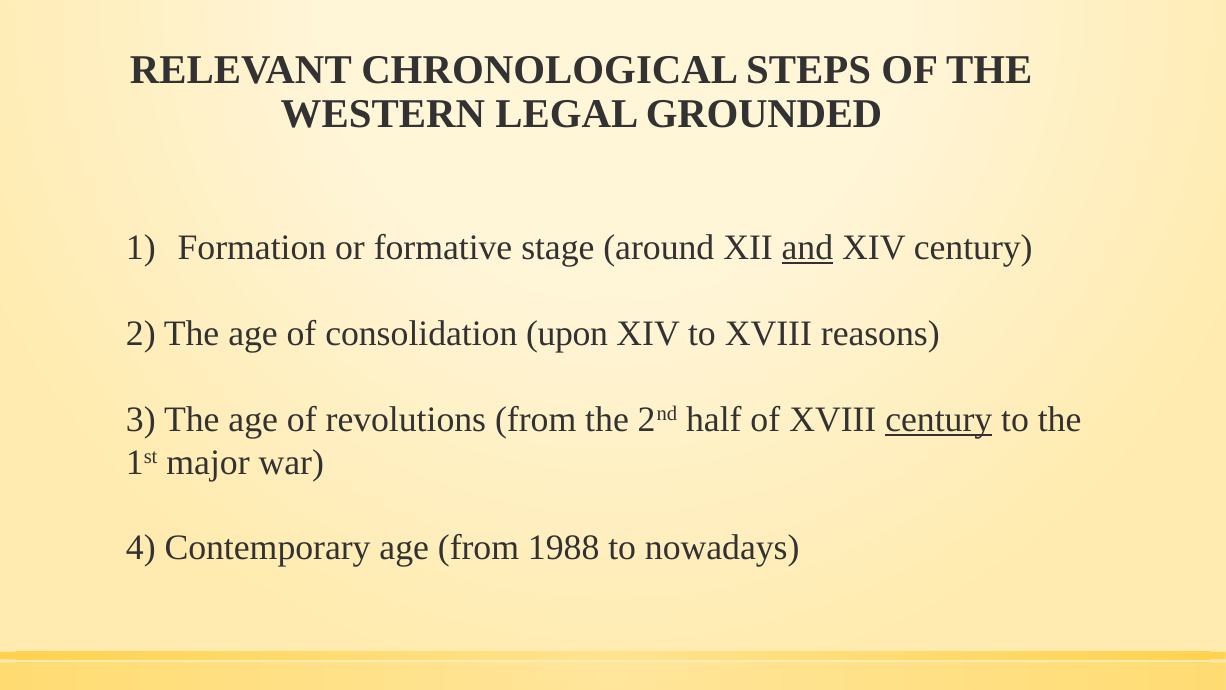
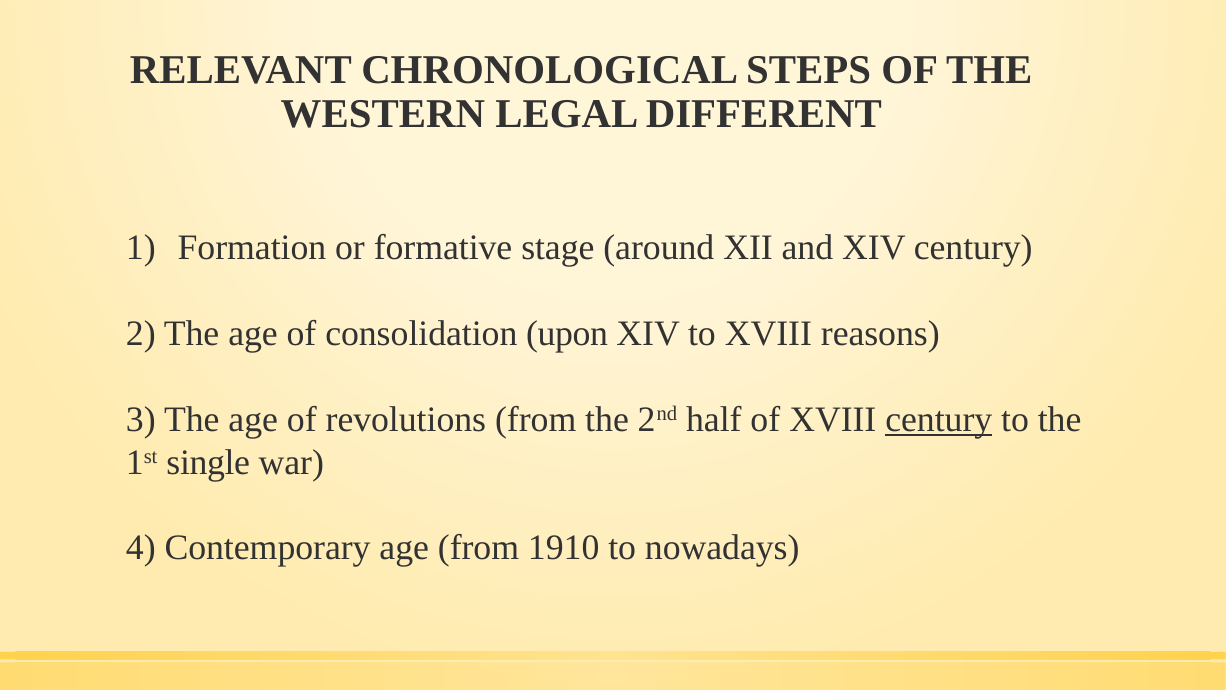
GROUNDED: GROUNDED -> DIFFERENT
and underline: present -> none
major: major -> single
1988: 1988 -> 1910
